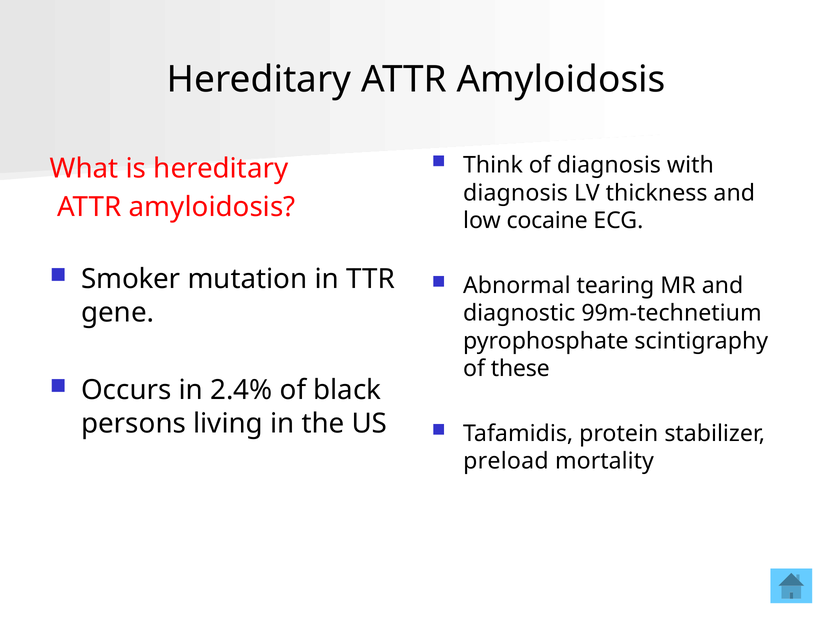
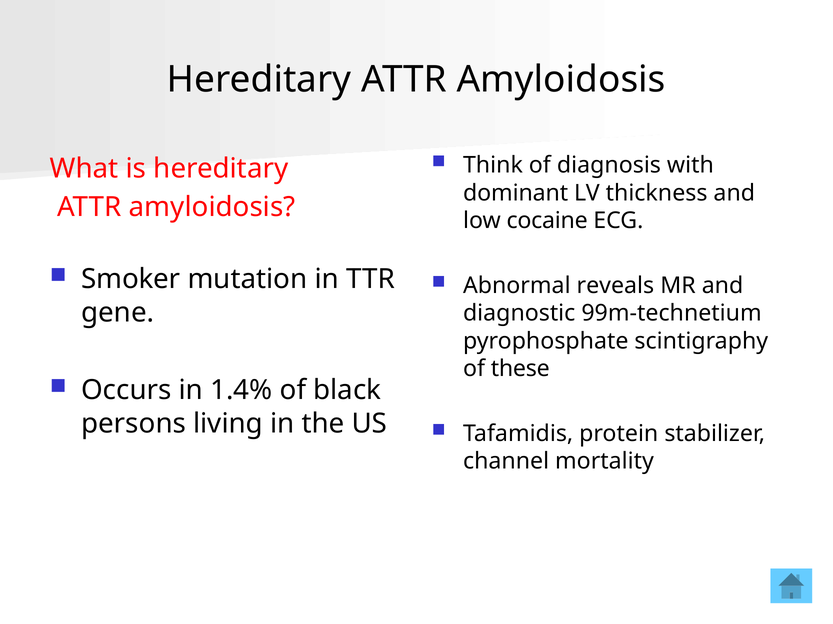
diagnosis at (515, 193): diagnosis -> dominant
tearing: tearing -> reveals
2.4%: 2.4% -> 1.4%
preload: preload -> channel
